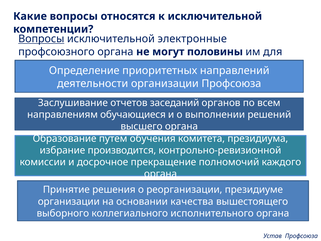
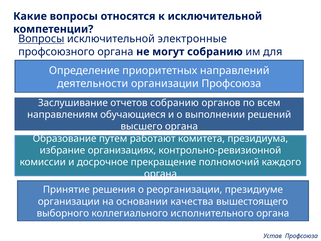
могут половины: половины -> собранию
отчетов заседаний: заседаний -> собранию
высшего underline: present -> none
обучения: обучения -> работают
производится: производится -> организациях
